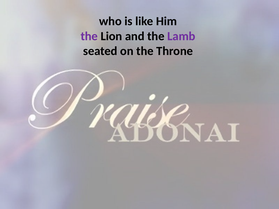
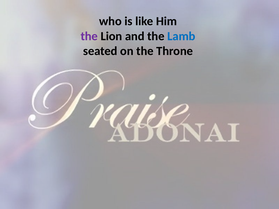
Lamb colour: purple -> blue
